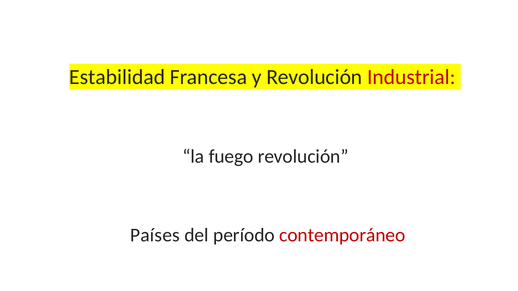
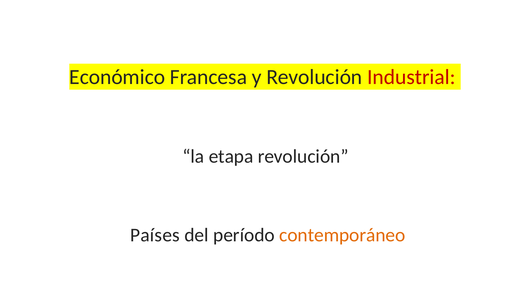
Estabilidad: Estabilidad -> Económico
fuego: fuego -> etapa
contemporáneo colour: red -> orange
